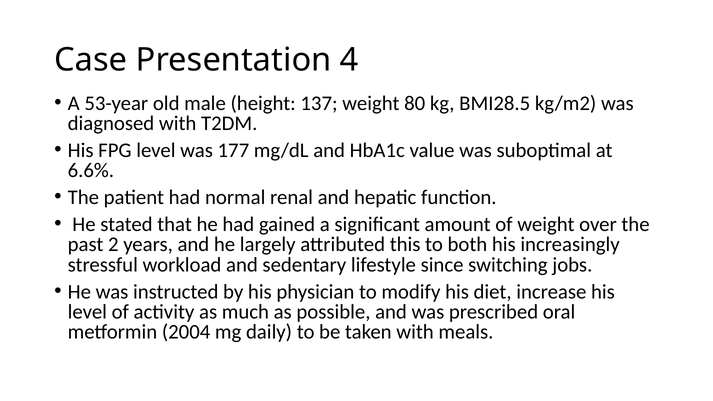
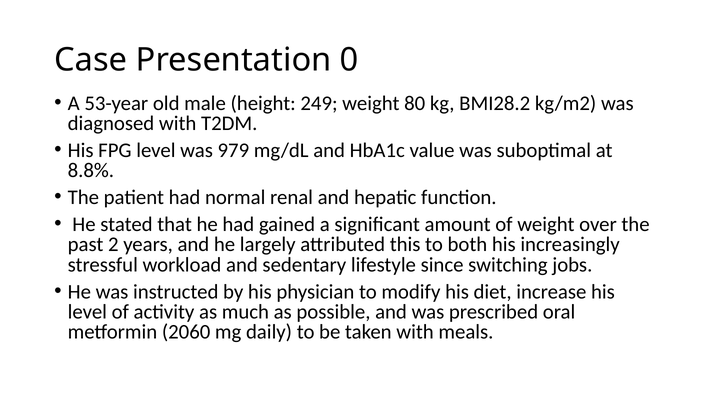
4: 4 -> 0
137: 137 -> 249
BMI28.5: BMI28.5 -> BMI28.2
177: 177 -> 979
6.6%: 6.6% -> 8.8%
2004: 2004 -> 2060
